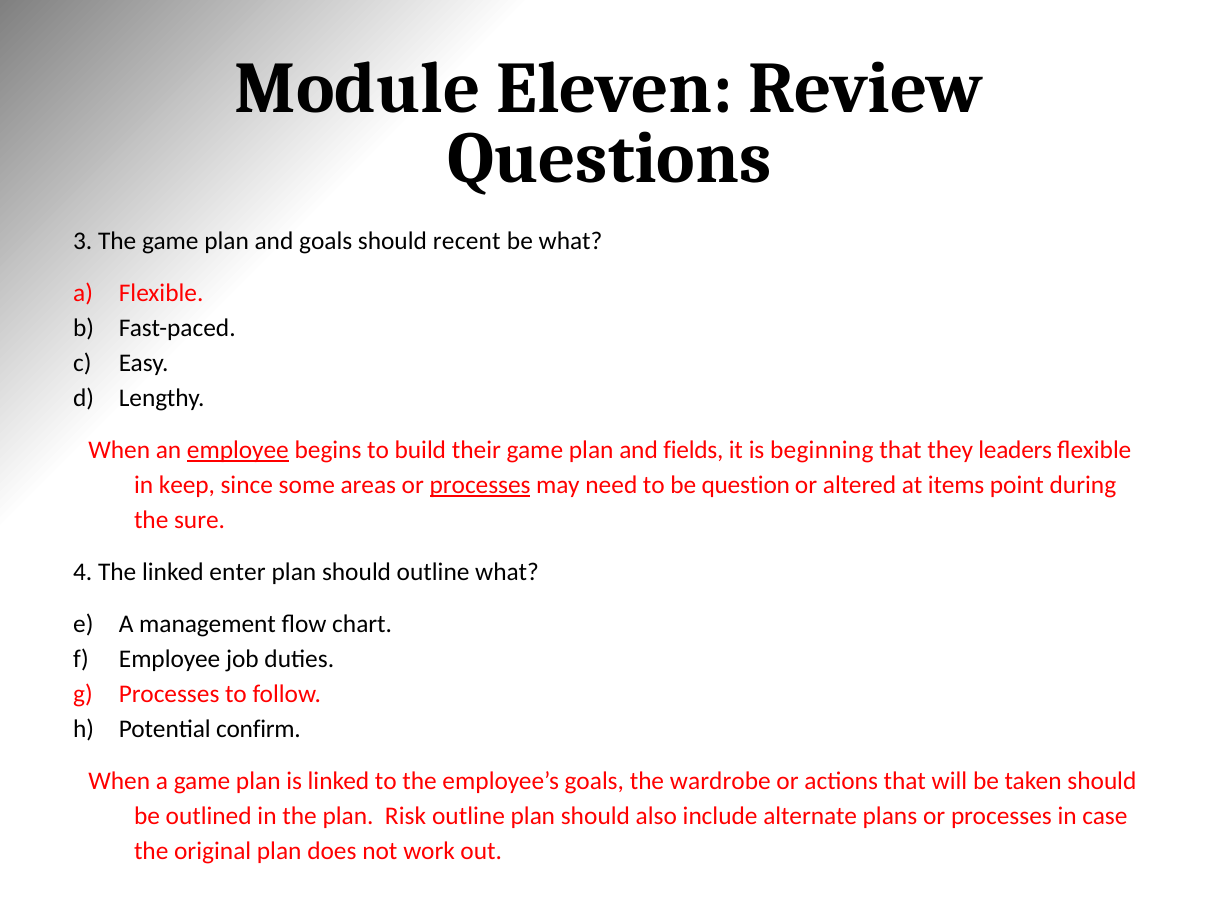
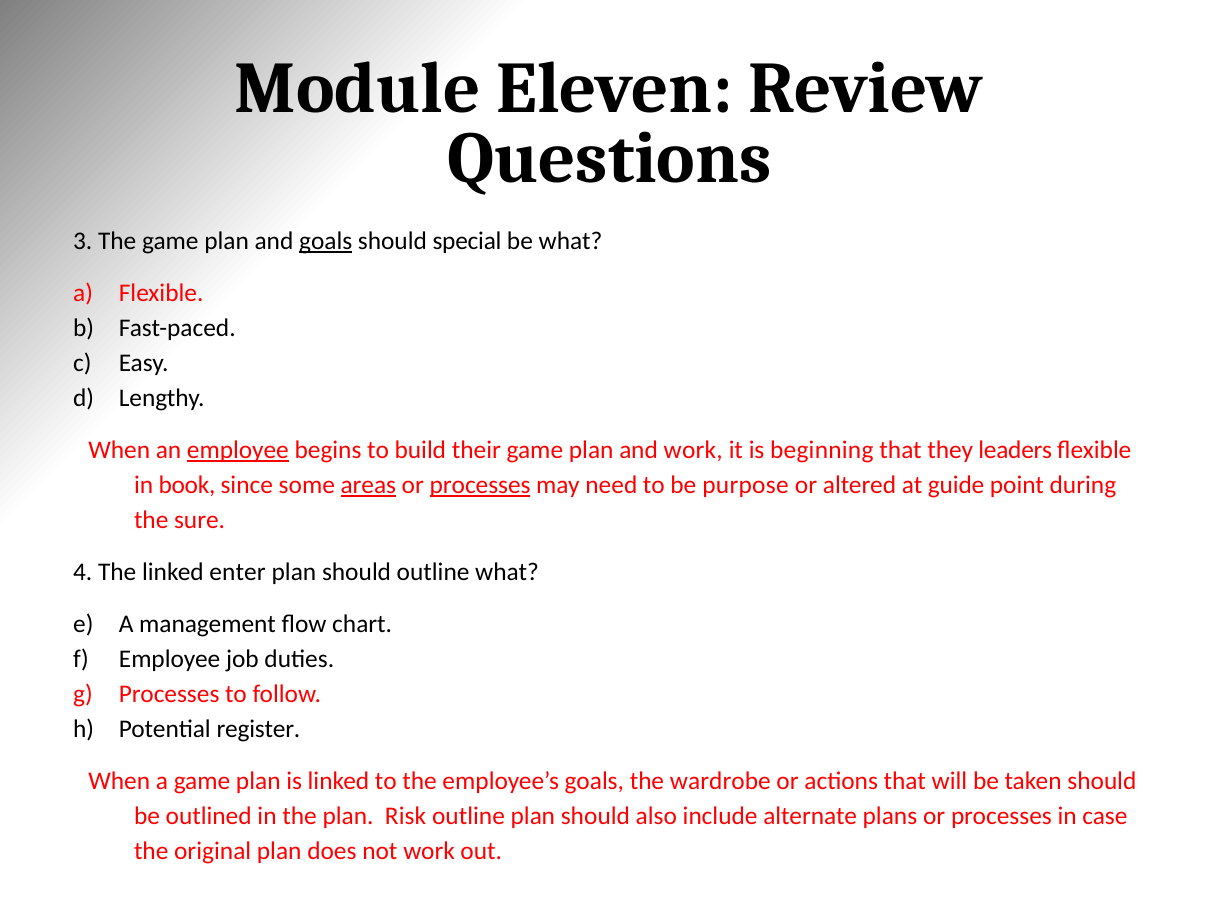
goals at (326, 241) underline: none -> present
recent: recent -> special
and fields: fields -> work
keep: keep -> book
areas underline: none -> present
question: question -> purpose
items: items -> guide
confirm: confirm -> register
